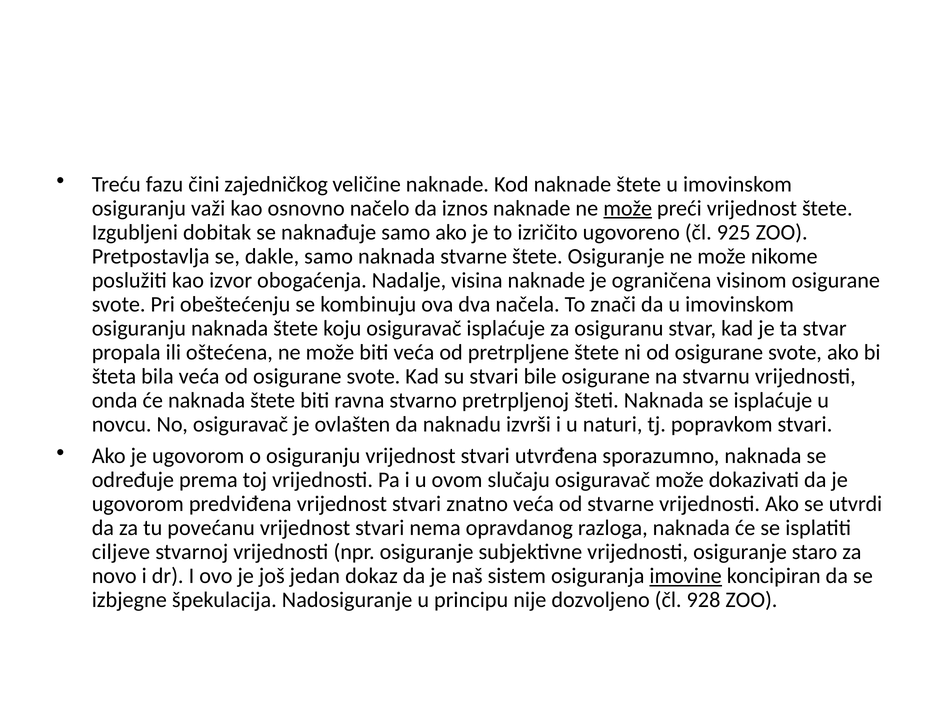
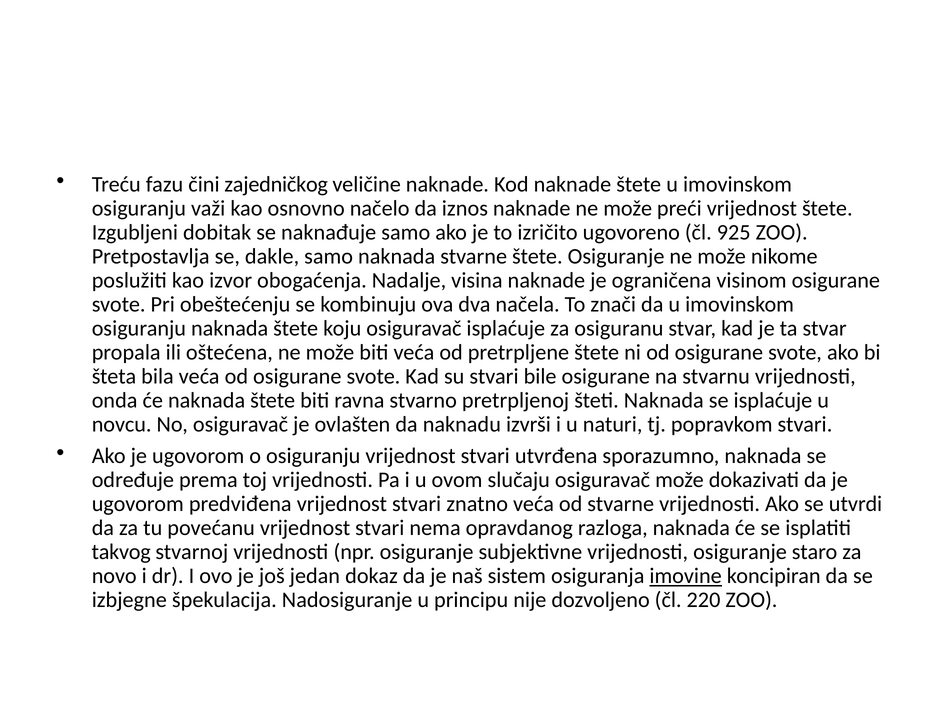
može at (628, 208) underline: present -> none
ciljeve: ciljeve -> takvog
928: 928 -> 220
